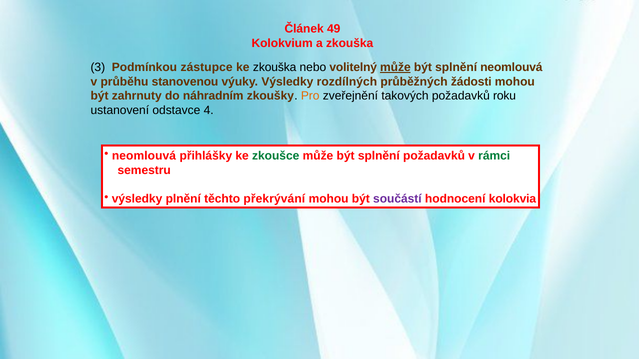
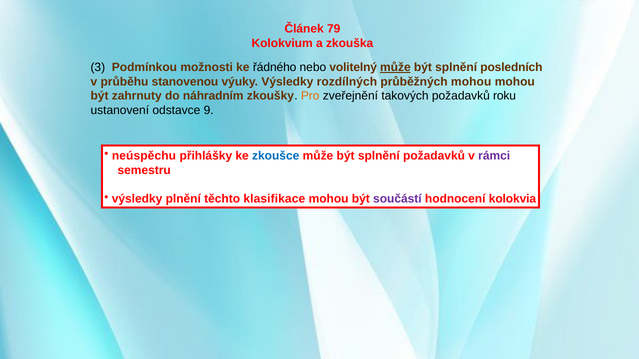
49: 49 -> 79
zástupce: zástupce -> možnosti
ke zkouška: zkouška -> řádného
splnění neomlouvá: neomlouvá -> posledních
průběžných žádosti: žádosti -> mohou
4: 4 -> 9
neomlouvá at (144, 156): neomlouvá -> neúspěchu
zkoušce colour: green -> blue
rámci colour: green -> purple
překrývání: překrývání -> klasifikace
